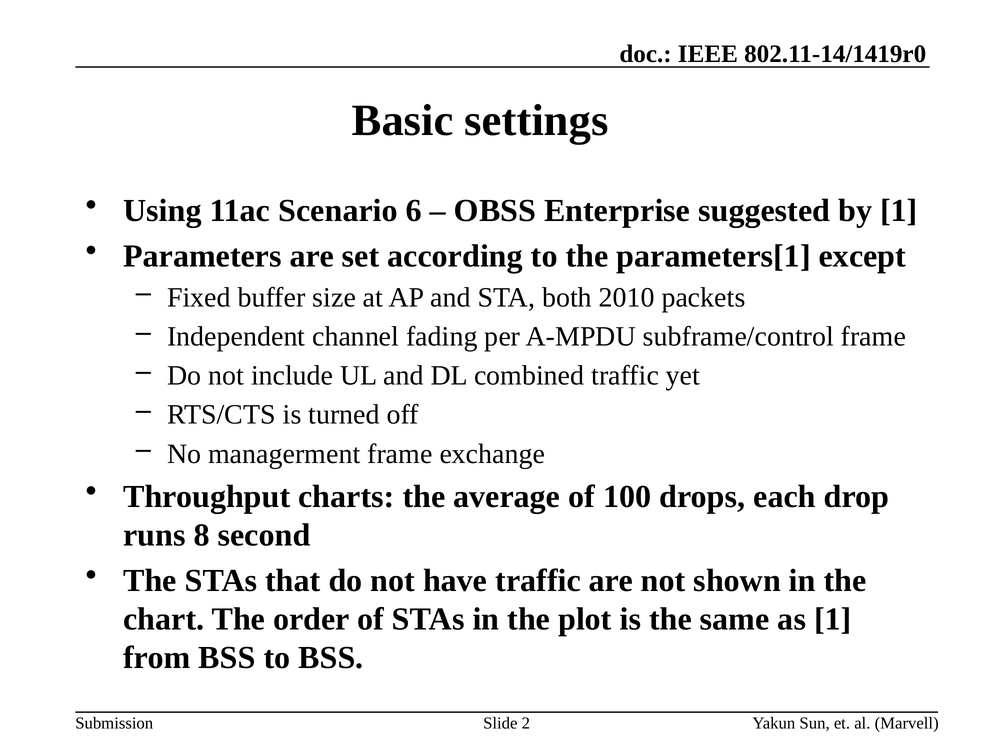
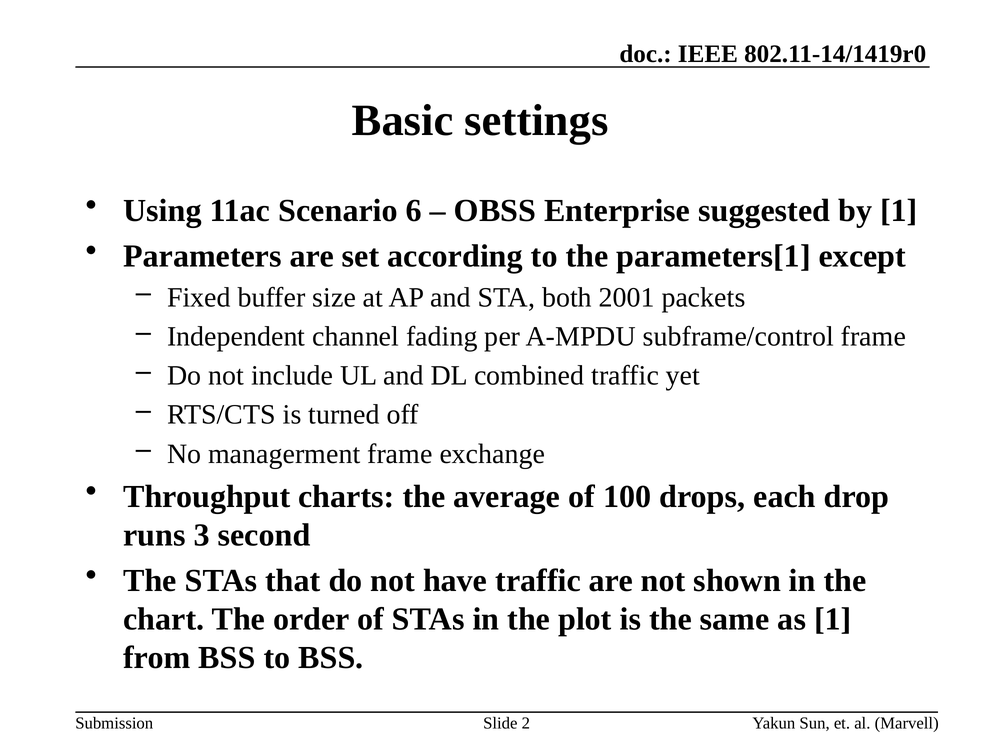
2010: 2010 -> 2001
8: 8 -> 3
